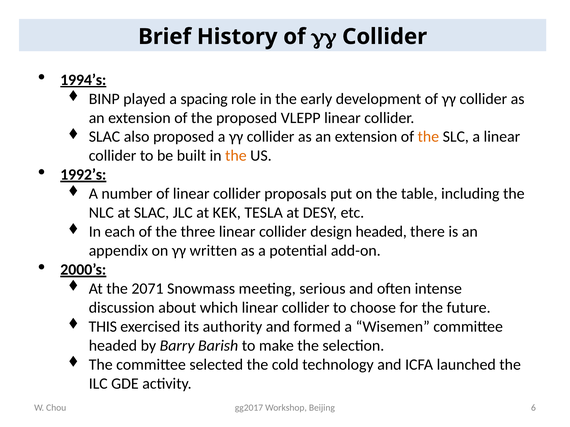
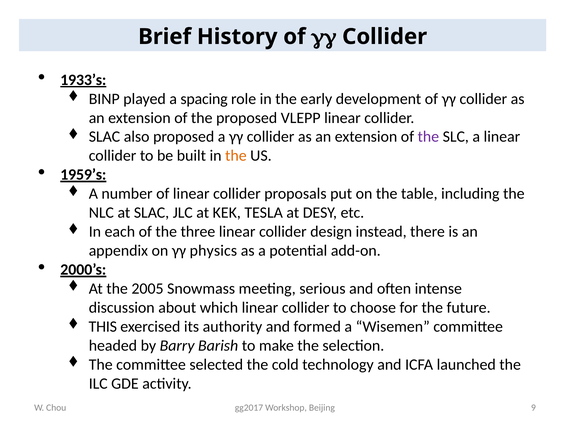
1994’s: 1994’s -> 1933’s
the at (428, 137) colour: orange -> purple
1992’s: 1992’s -> 1959’s
design headed: headed -> instead
written: written -> physics
2071: 2071 -> 2005
6: 6 -> 9
